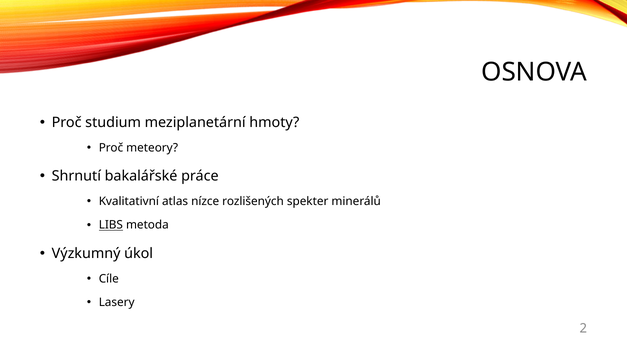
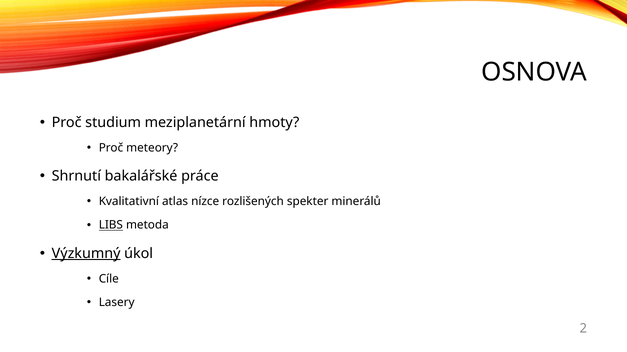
Výzkumný underline: none -> present
